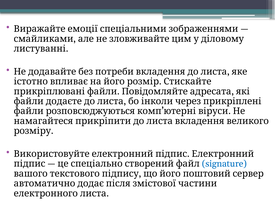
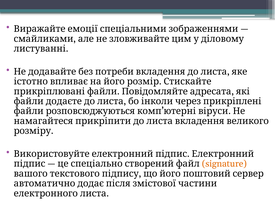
signature colour: blue -> orange
